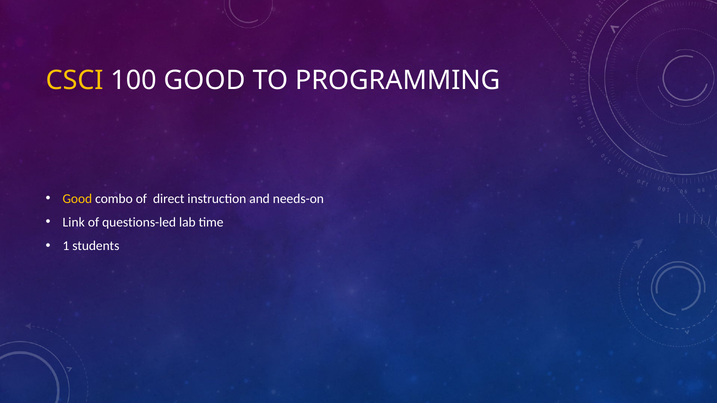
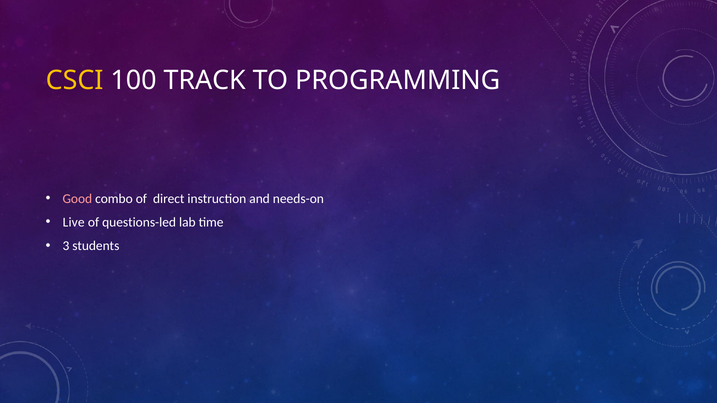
100 GOOD: GOOD -> TRACK
Good at (77, 199) colour: yellow -> pink
Link: Link -> Live
1: 1 -> 3
